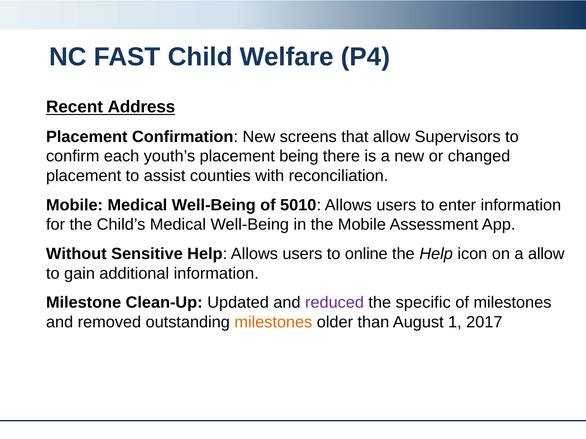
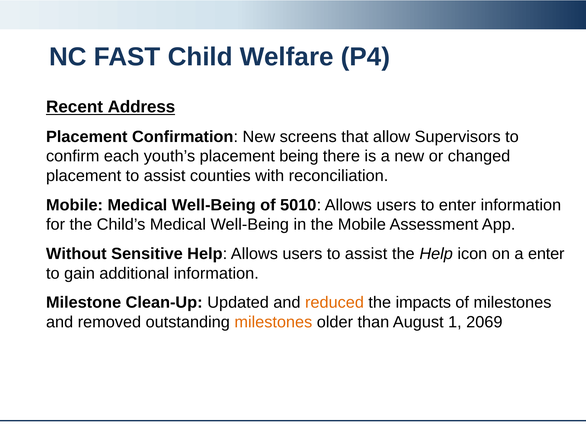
users to online: online -> assist
a allow: allow -> enter
reduced colour: purple -> orange
specific: specific -> impacts
2017: 2017 -> 2069
